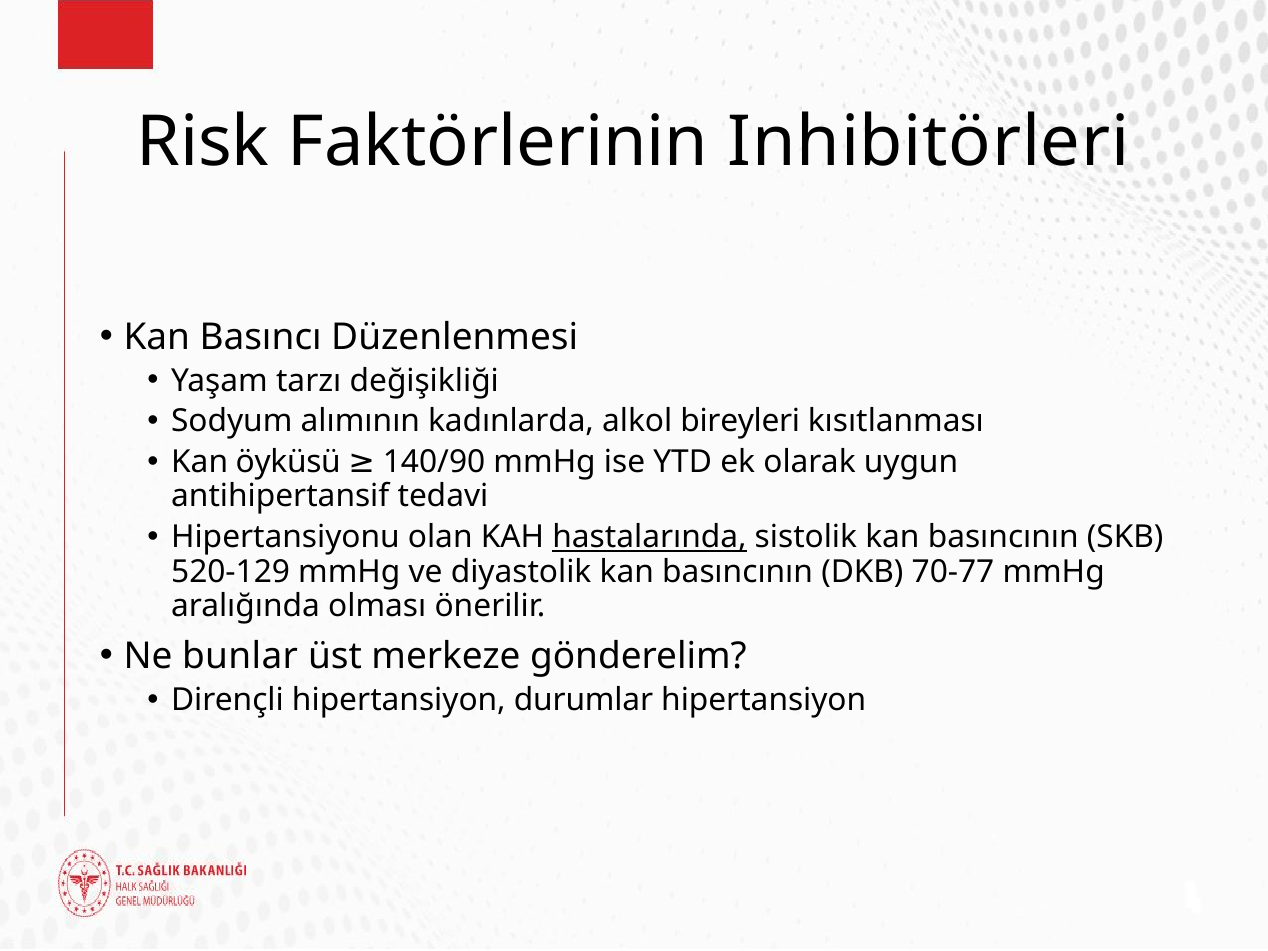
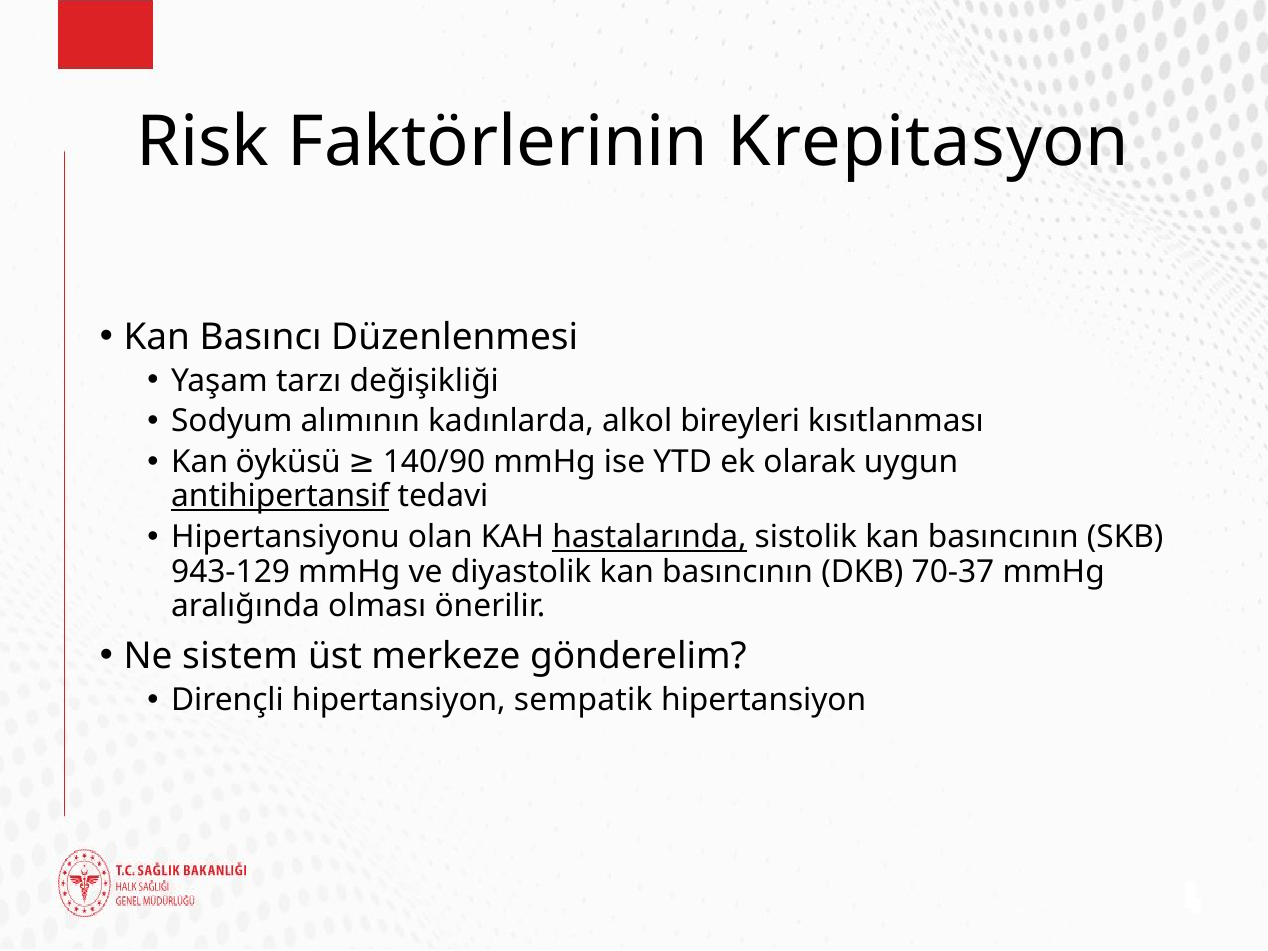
Inhibitörleri: Inhibitörleri -> Krepitasyon
antihipertansif underline: none -> present
520-129: 520-129 -> 943-129
70-77: 70-77 -> 70-37
bunlar: bunlar -> sistem
durumlar: durumlar -> sempatik
